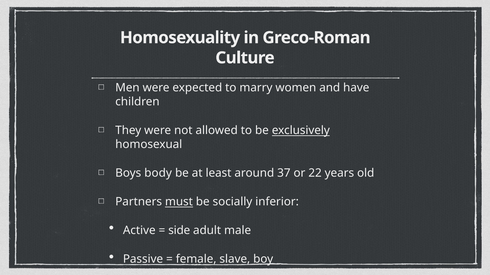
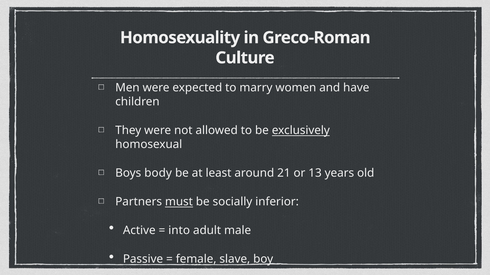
37: 37 -> 21
22: 22 -> 13
side: side -> into
